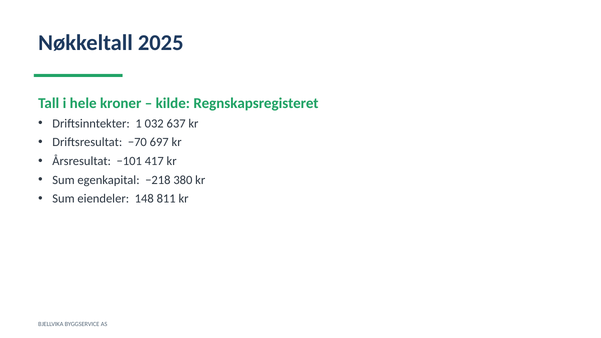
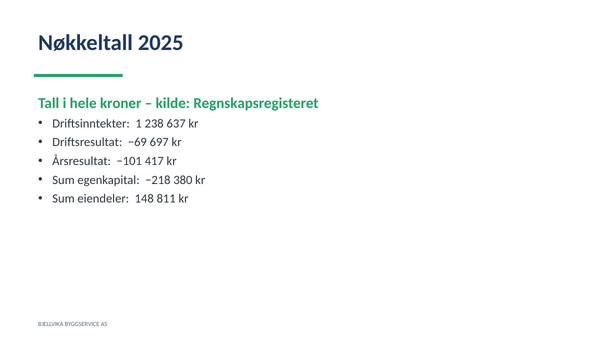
032: 032 -> 238
−70: −70 -> −69
